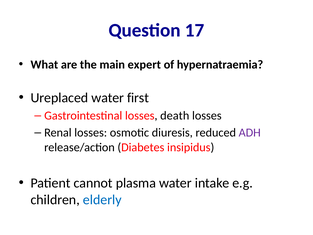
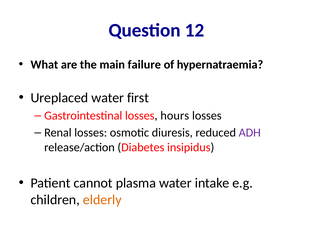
17: 17 -> 12
expert: expert -> failure
death: death -> hours
elderly colour: blue -> orange
